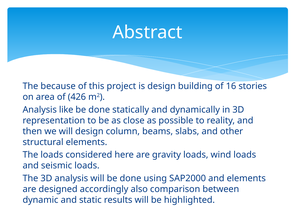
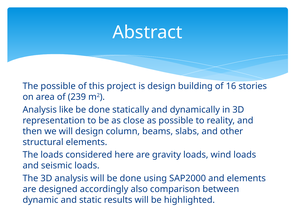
The because: because -> possible
426: 426 -> 239
